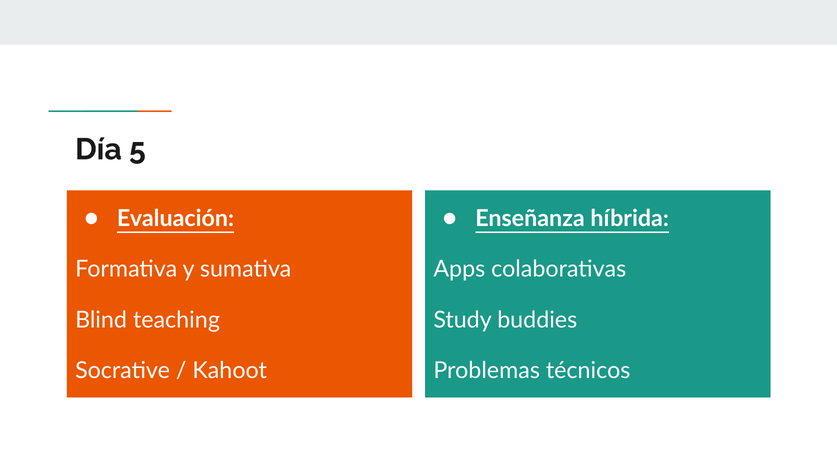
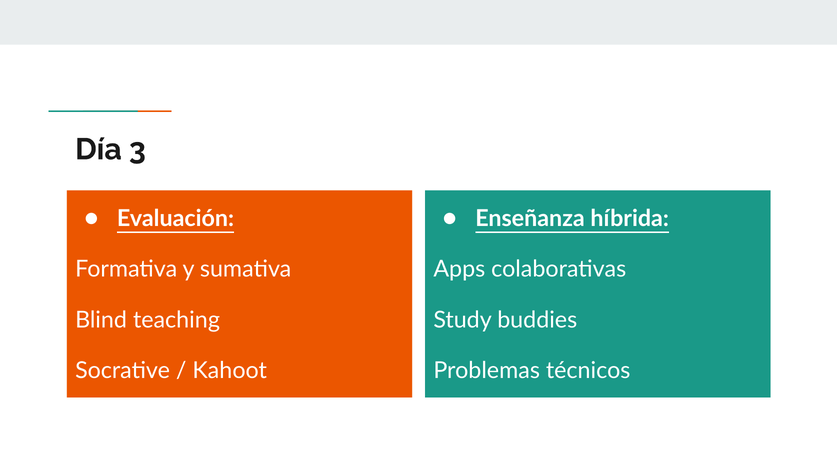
5: 5 -> 3
